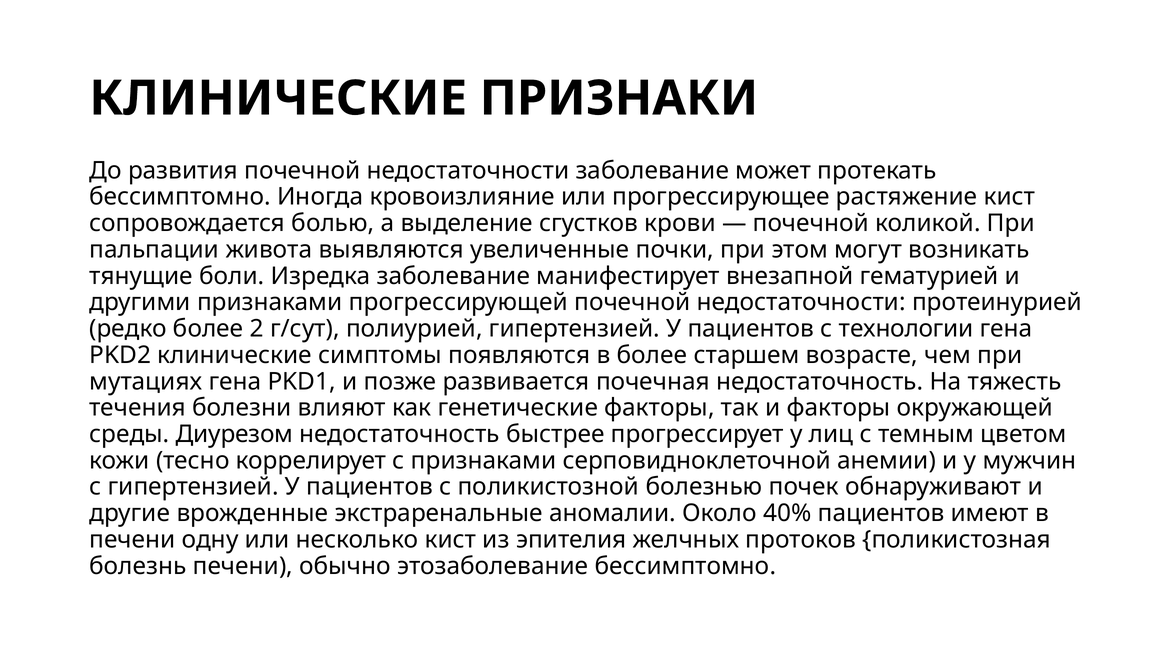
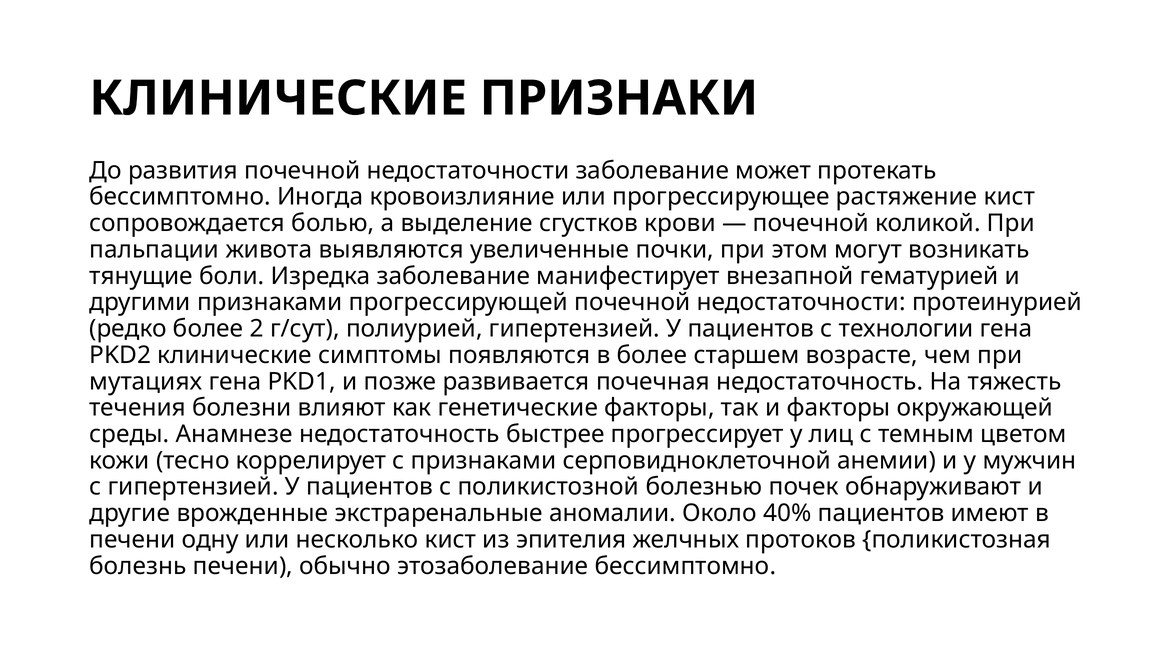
Диурезом: Диурезом -> Анамнезе
